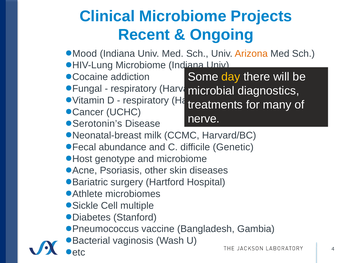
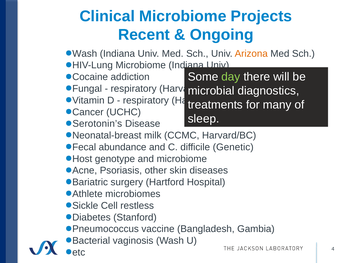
Mood at (85, 53): Mood -> Wash
day colour: yellow -> light green
nerve: nerve -> sleep
multiple: multiple -> restless
